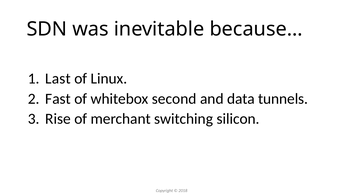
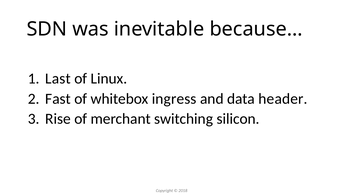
second: second -> ingress
tunnels: tunnels -> header
